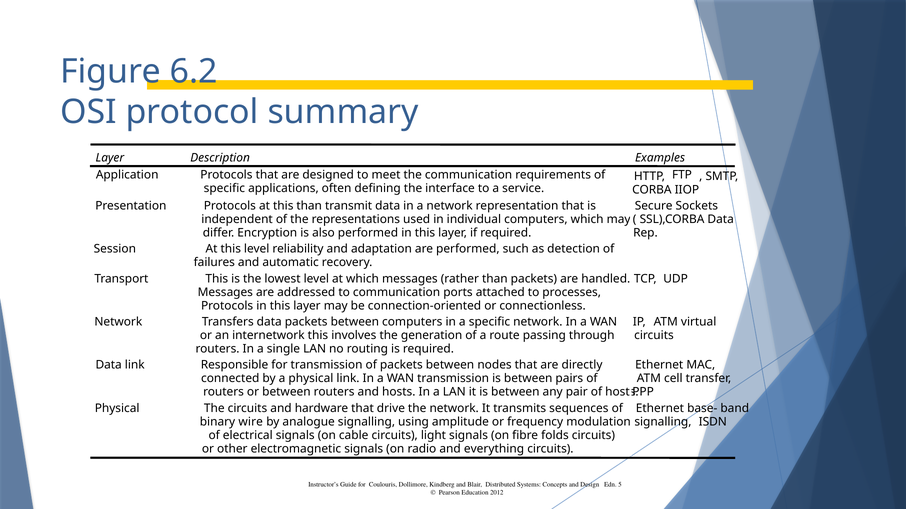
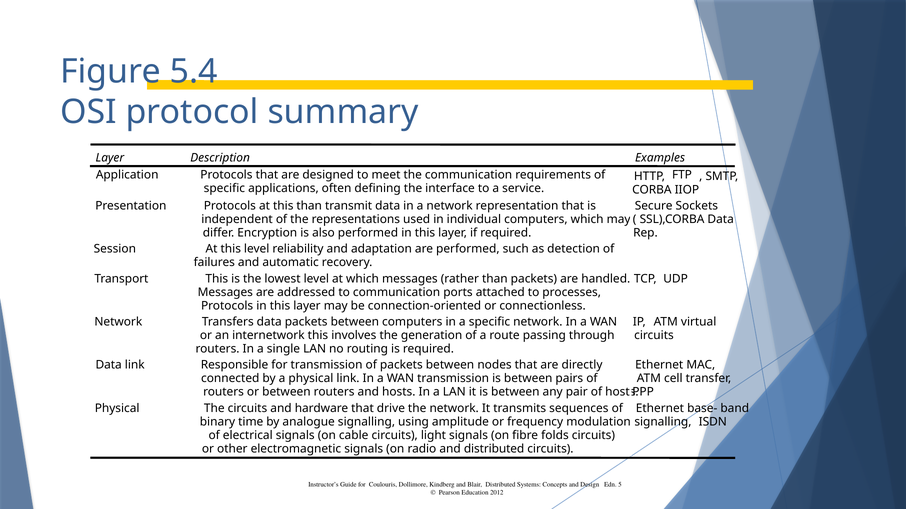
6.2: 6.2 -> 5.4
wire: wire -> time
and everything: everything -> distributed
